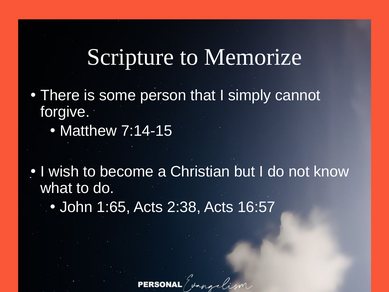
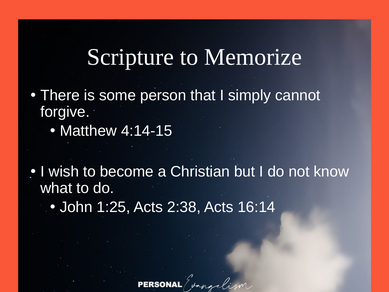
7:14-15: 7:14-15 -> 4:14-15
1:65: 1:65 -> 1:25
16:57: 16:57 -> 16:14
